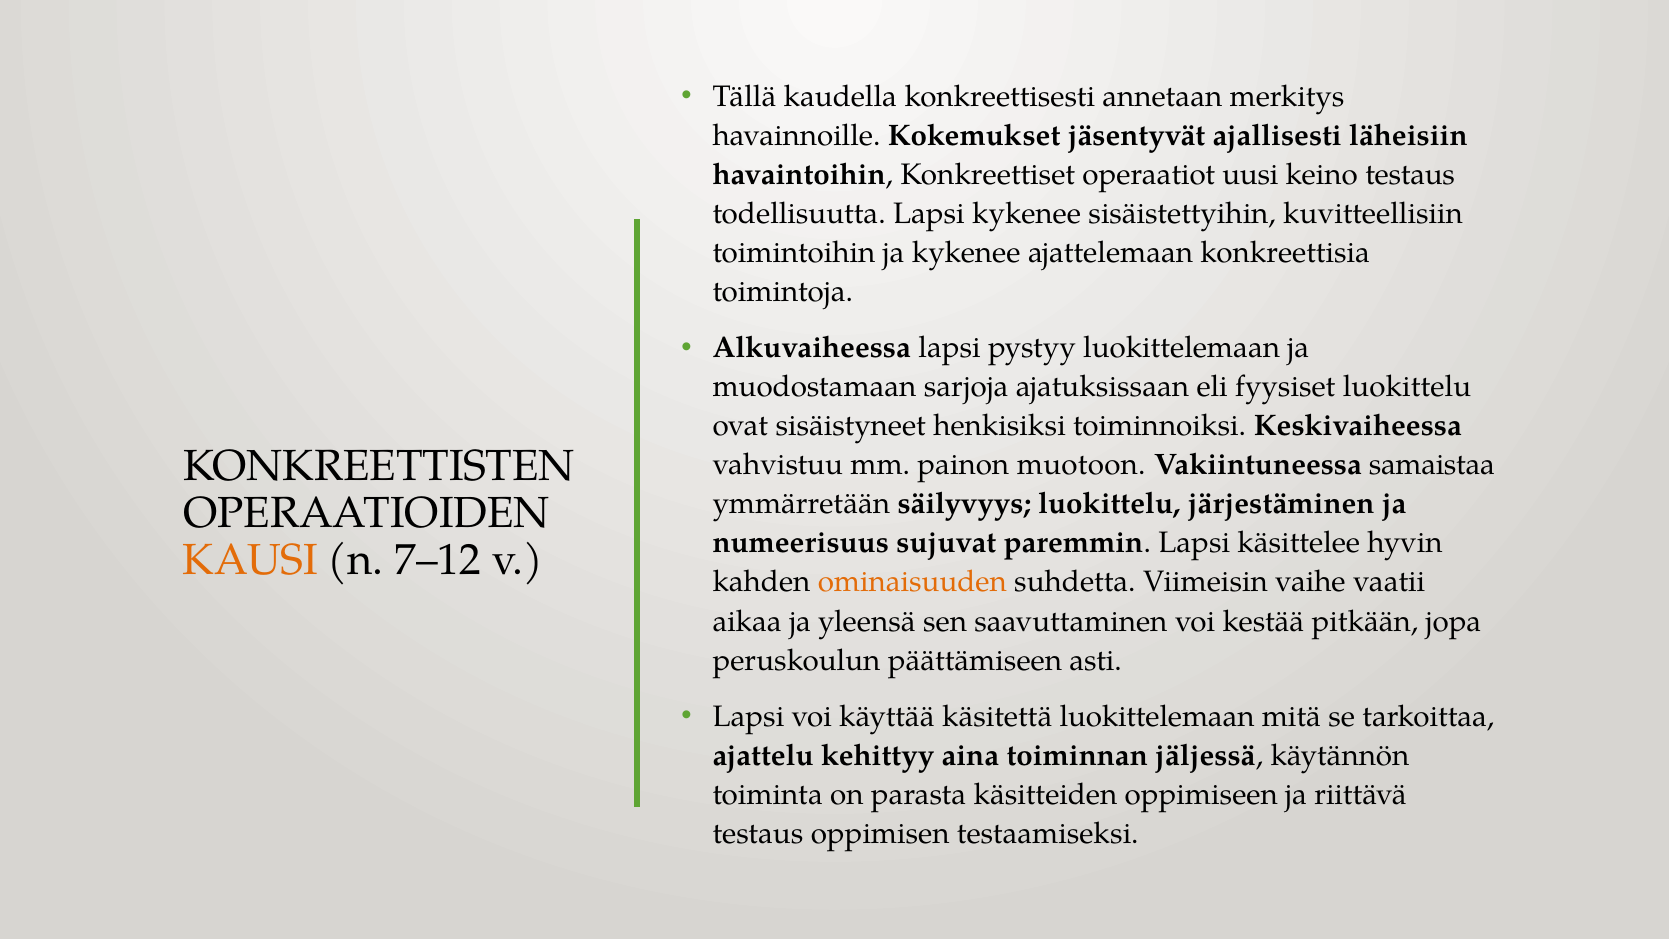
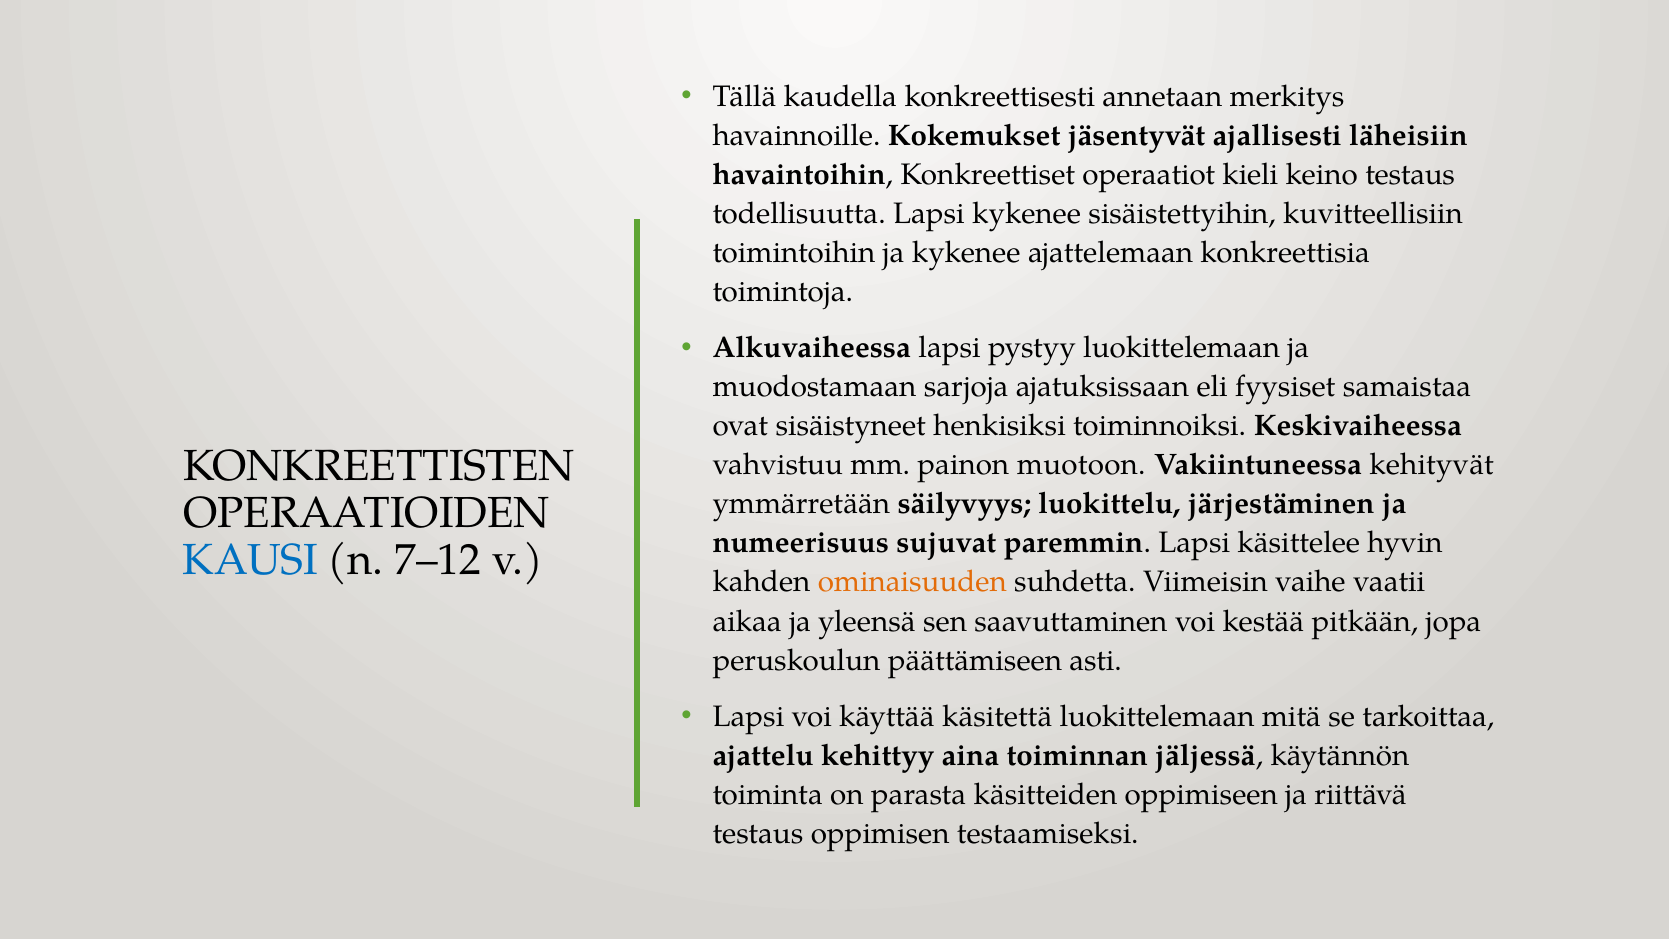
uusi: uusi -> kieli
fyysiset luokittelu: luokittelu -> samaistaa
samaistaa: samaistaa -> kehityvät
KAUSI colour: orange -> blue
